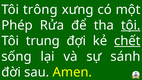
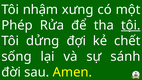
trông: trông -> nhậm
trung: trung -> dửng
chết underline: present -> none
